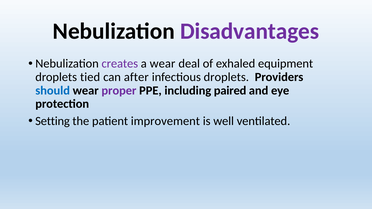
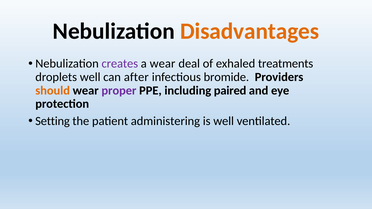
Disadvantages colour: purple -> orange
equipment: equipment -> treatments
droplets tied: tied -> well
infectious droplets: droplets -> bromide
should colour: blue -> orange
improvement: improvement -> administering
